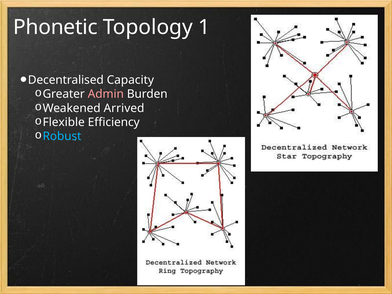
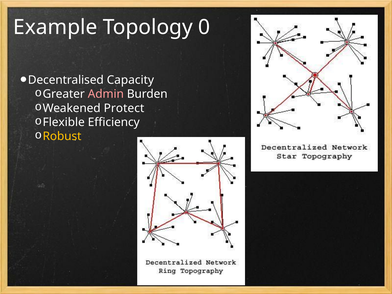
Phonetic: Phonetic -> Example
1: 1 -> 0
Arrived: Arrived -> Protect
Robust colour: light blue -> yellow
